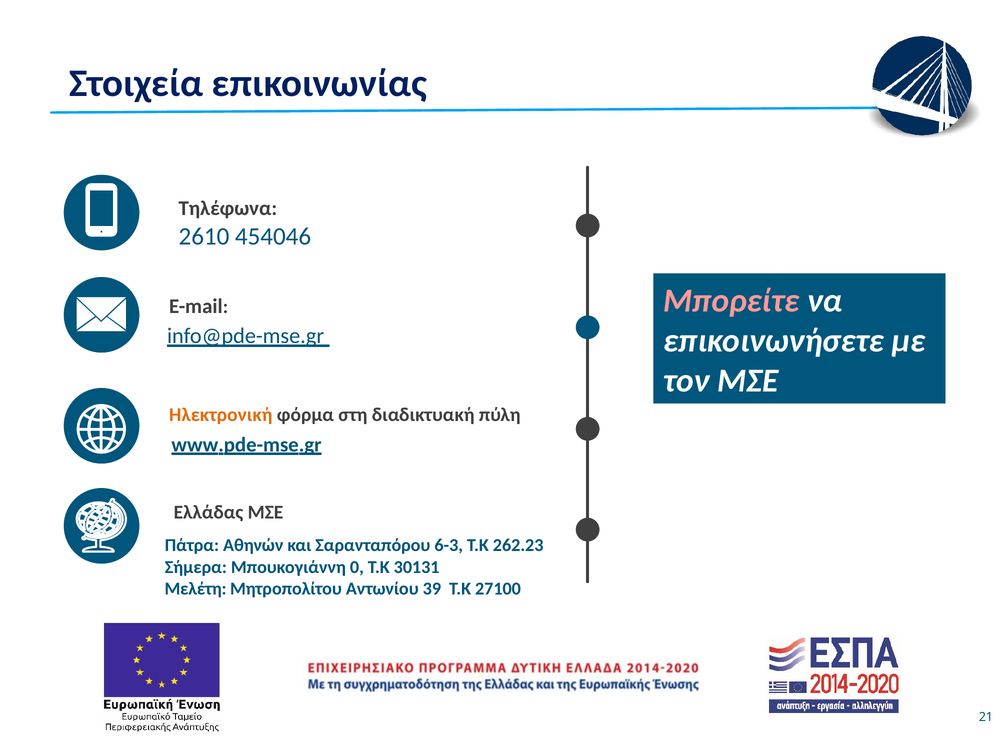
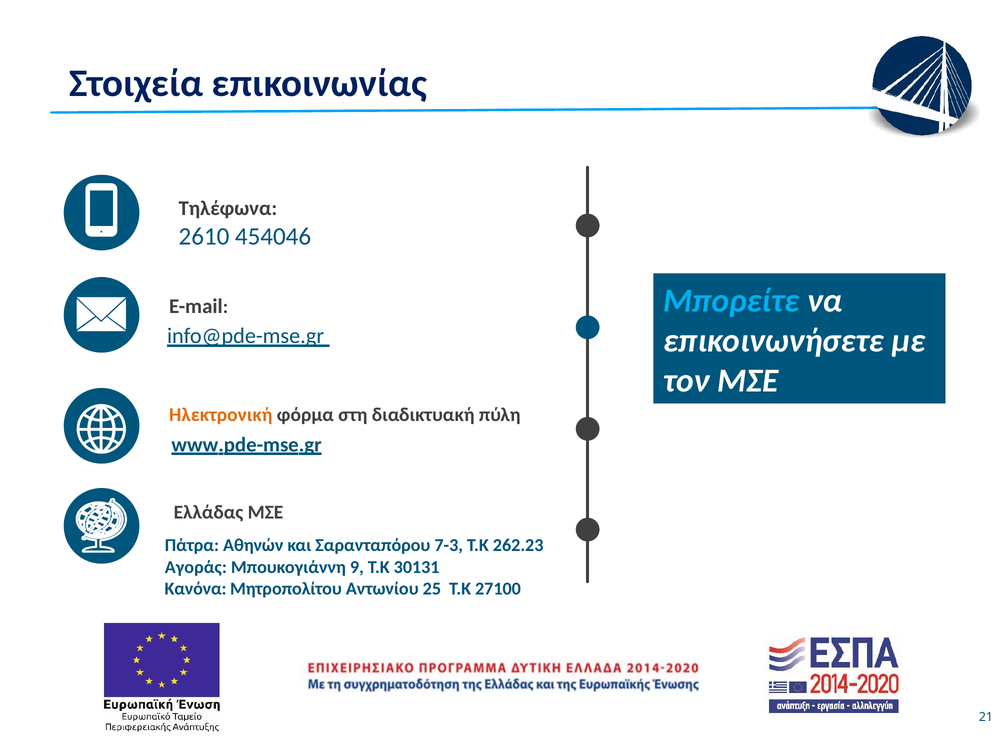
Μπορείτε colour: pink -> light blue
6-3: 6-3 -> 7-3
Σήμερα: Σήμερα -> Αγοράς
0: 0 -> 9
Μελέτη: Μελέτη -> Κανόνα
39: 39 -> 25
